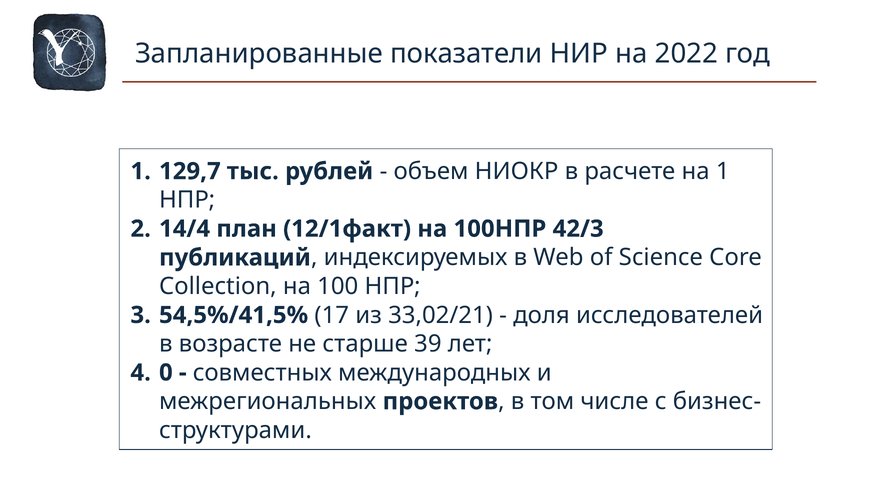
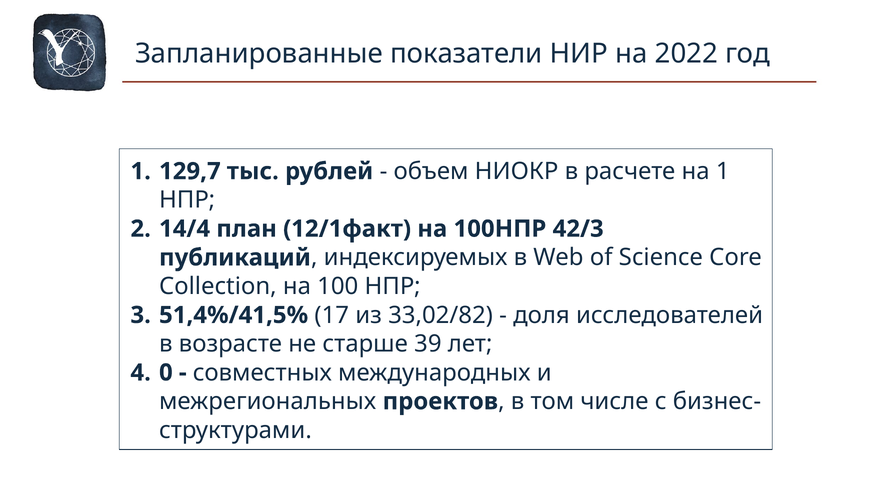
54,5%/41,5%: 54,5%/41,5% -> 51,4%/41,5%
33,02/21: 33,02/21 -> 33,02/82
